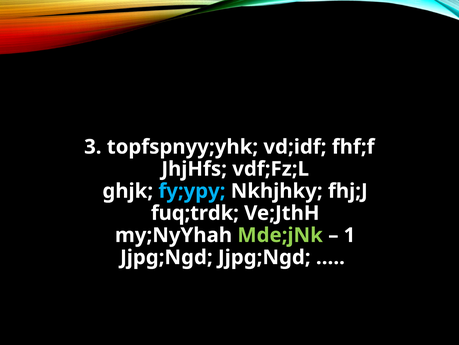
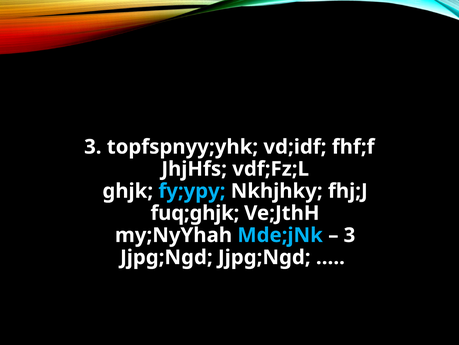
fuq;trdk: fuq;trdk -> fuq;ghjk
Mde;jNk colour: light green -> light blue
1 at (349, 235): 1 -> 3
